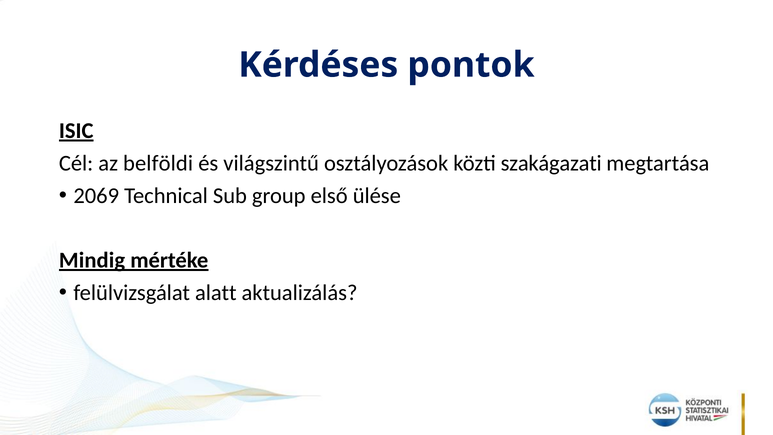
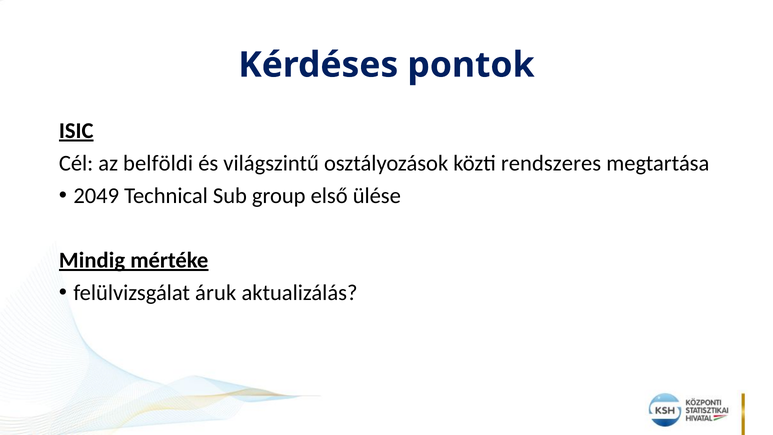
szakágazati: szakágazati -> rendszeres
2069: 2069 -> 2049
alatt: alatt -> áruk
